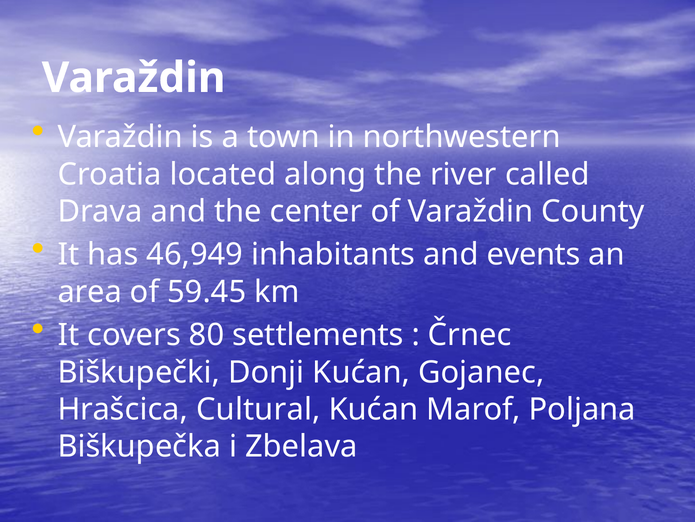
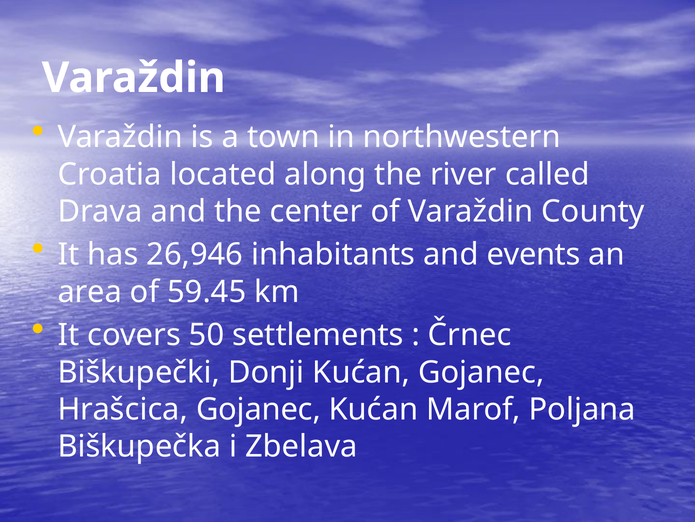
46,949: 46,949 -> 26,946
80: 80 -> 50
Hrašcica Cultural: Cultural -> Gojanec
